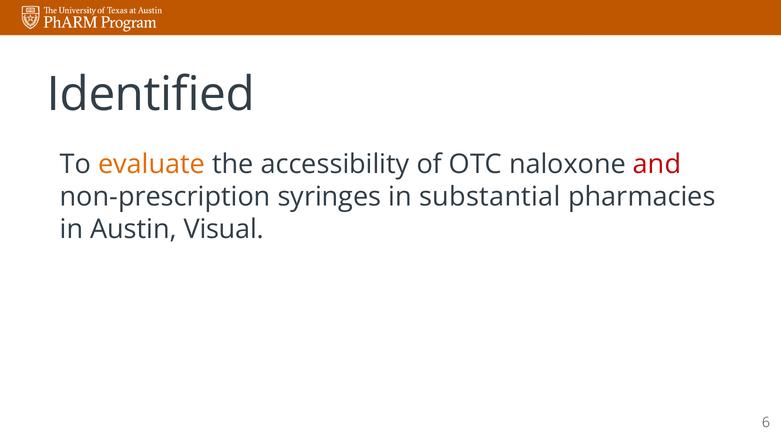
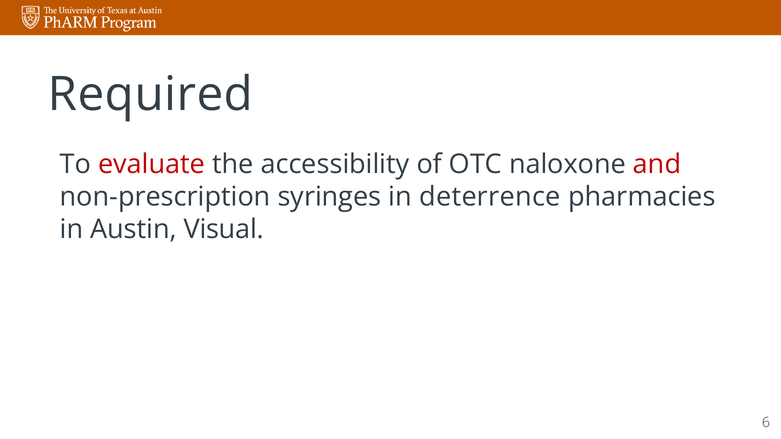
Identified: Identified -> Required
evaluate colour: orange -> red
substantial: substantial -> deterrence
